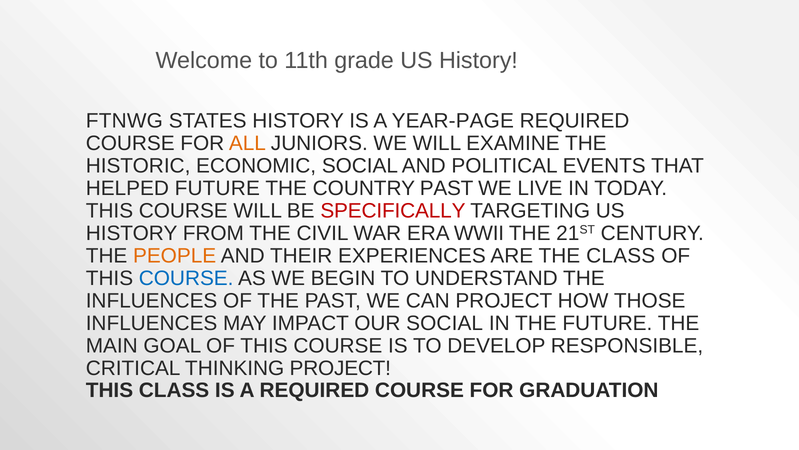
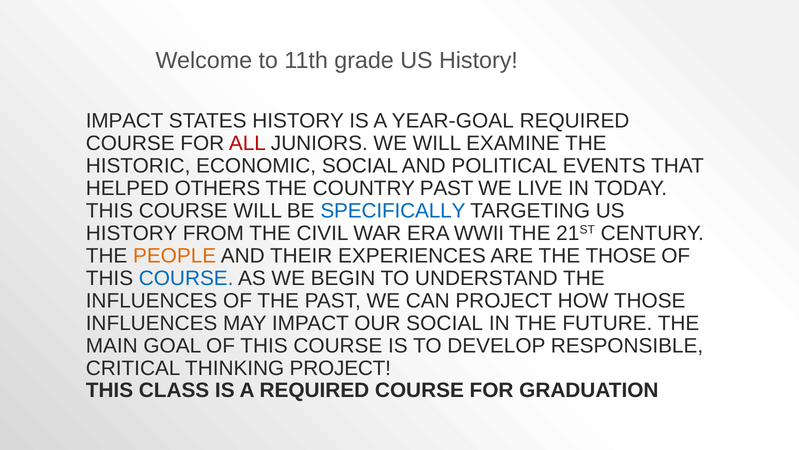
FTNWG at (124, 121): FTNWG -> IMPACT
YEAR-PAGE: YEAR-PAGE -> YEAR-GOAL
ALL colour: orange -> red
HELPED FUTURE: FUTURE -> OTHERS
SPECIFICALLY colour: red -> blue
THE CLASS: CLASS -> THOSE
